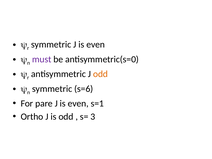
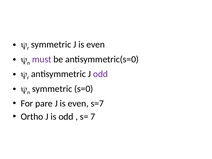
odd at (101, 74) colour: orange -> purple
s=6: s=6 -> s=0
s=1: s=1 -> s=7
3: 3 -> 7
